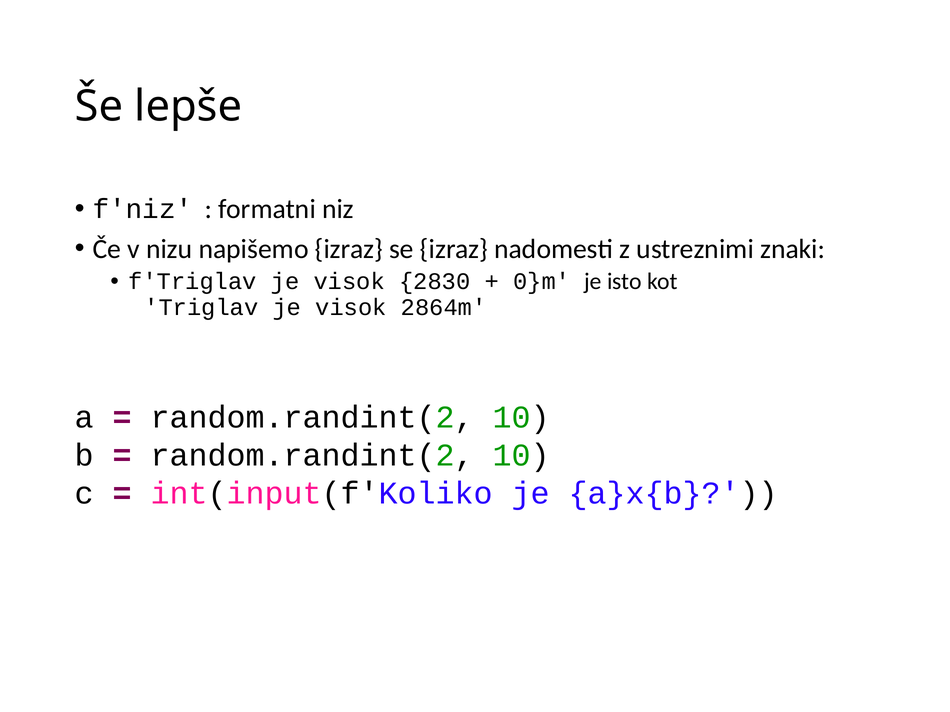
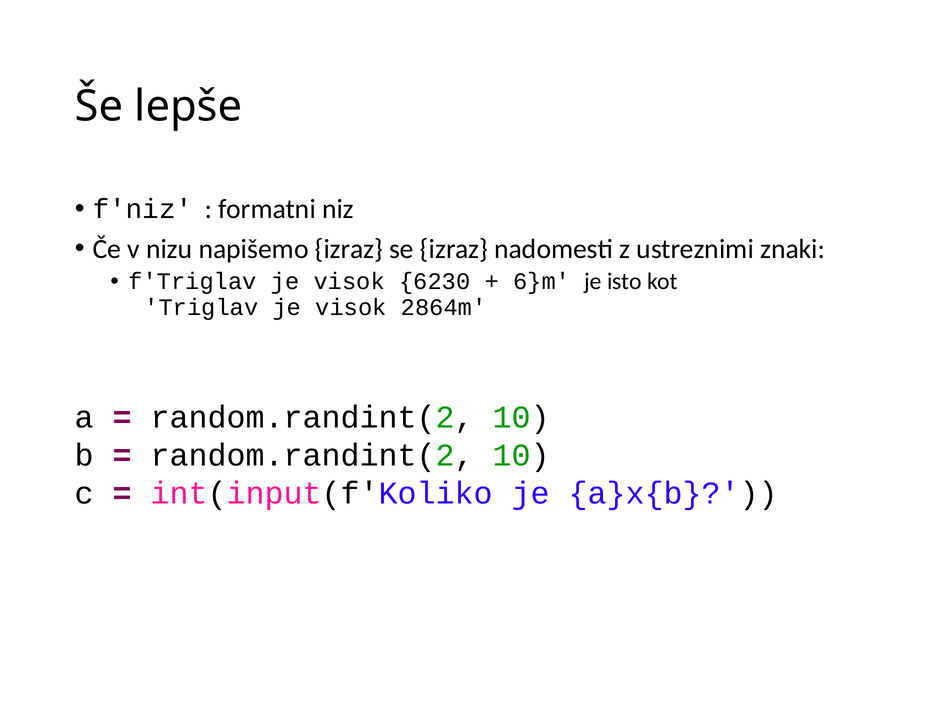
2830: 2830 -> 6230
0}m: 0}m -> 6}m
